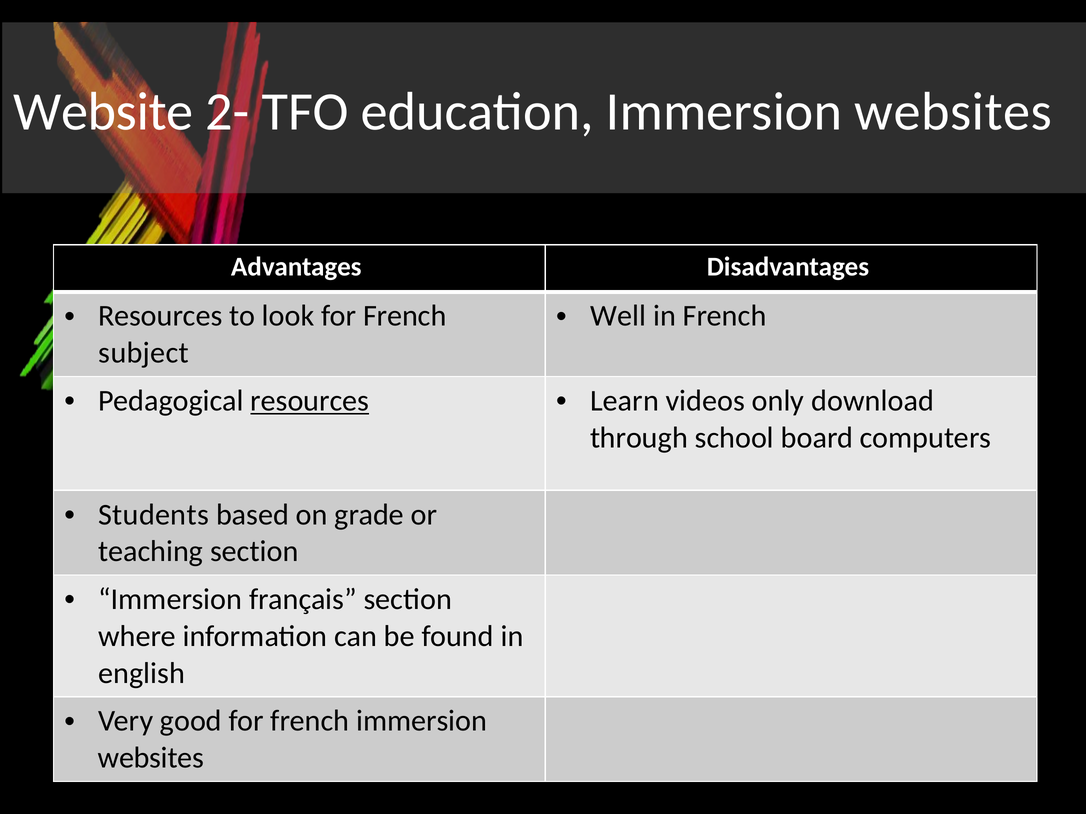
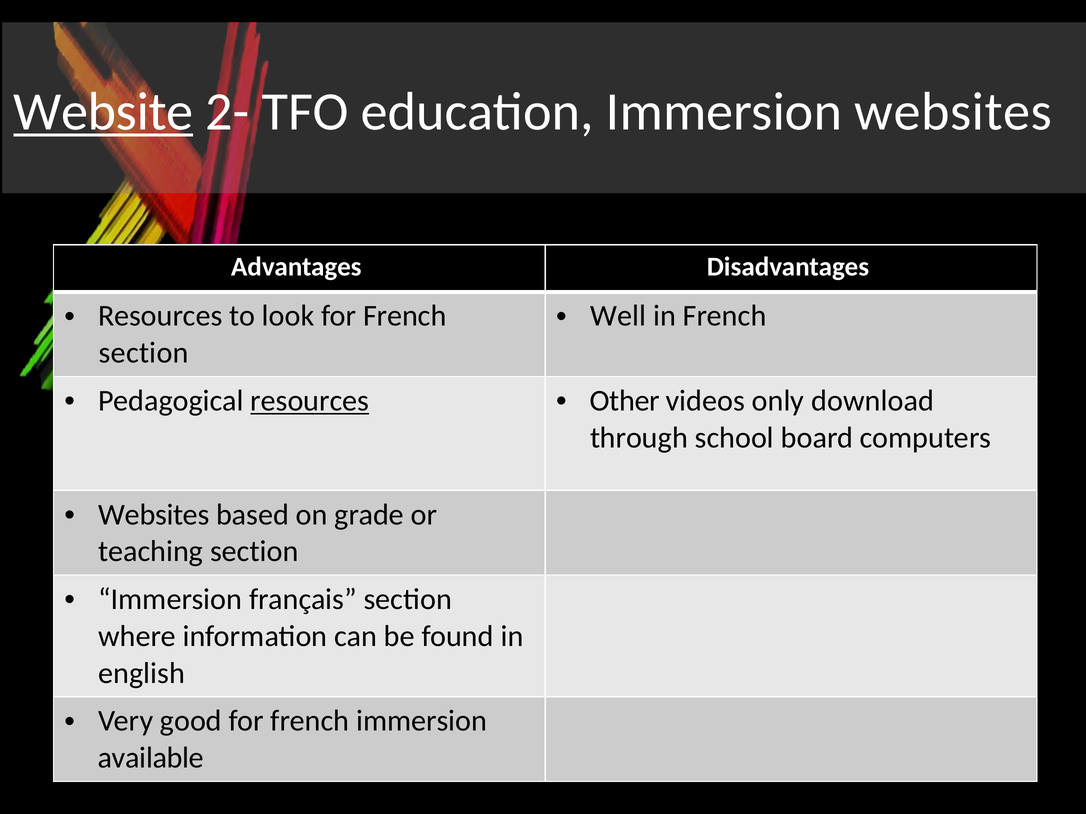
Website underline: none -> present
subject at (144, 353): subject -> section
Learn: Learn -> Other
Students at (154, 515): Students -> Websites
websites at (151, 758): websites -> available
